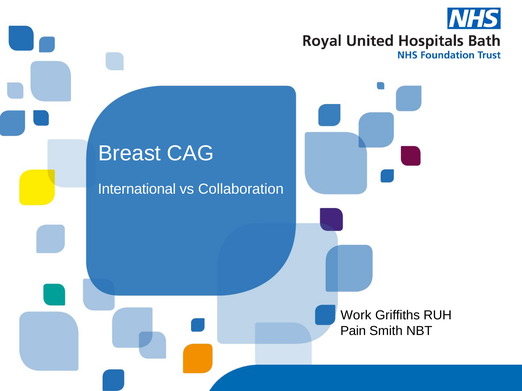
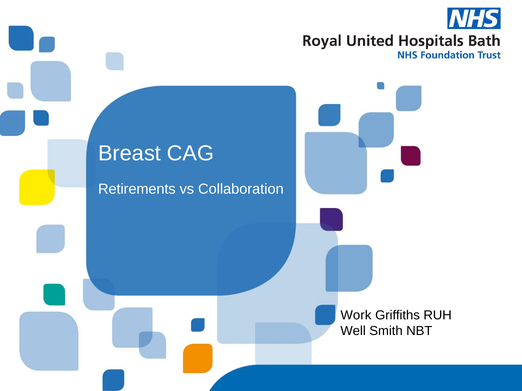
International: International -> Retirements
Pain: Pain -> Well
